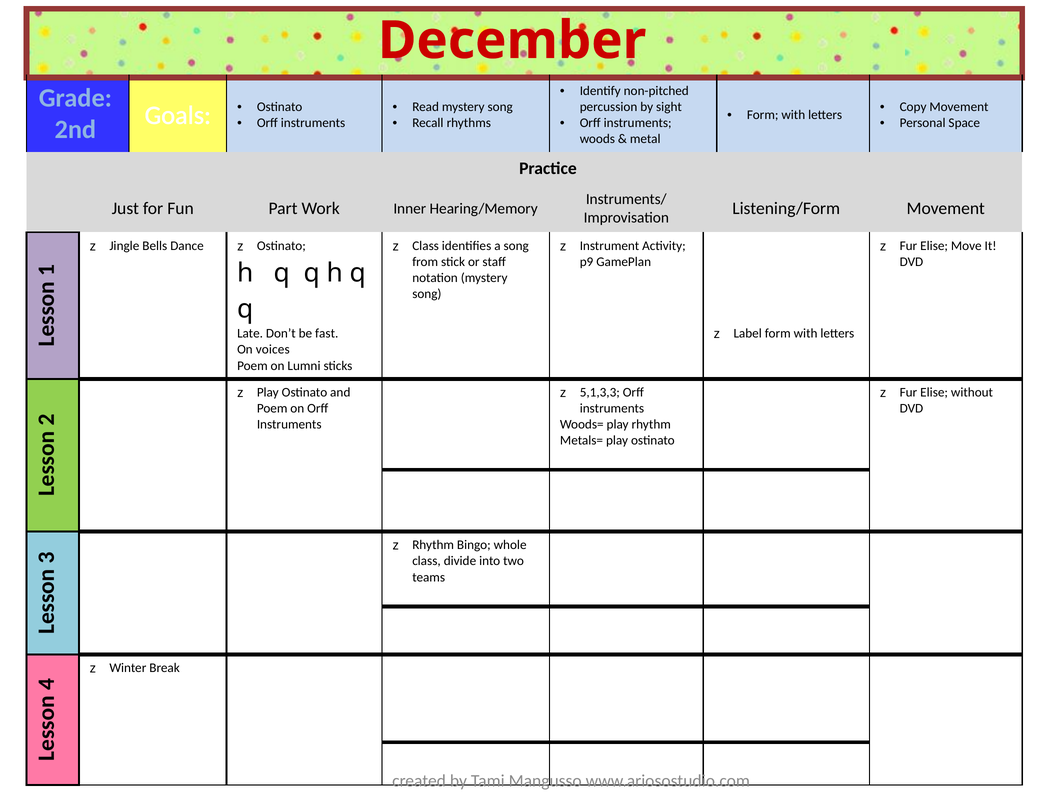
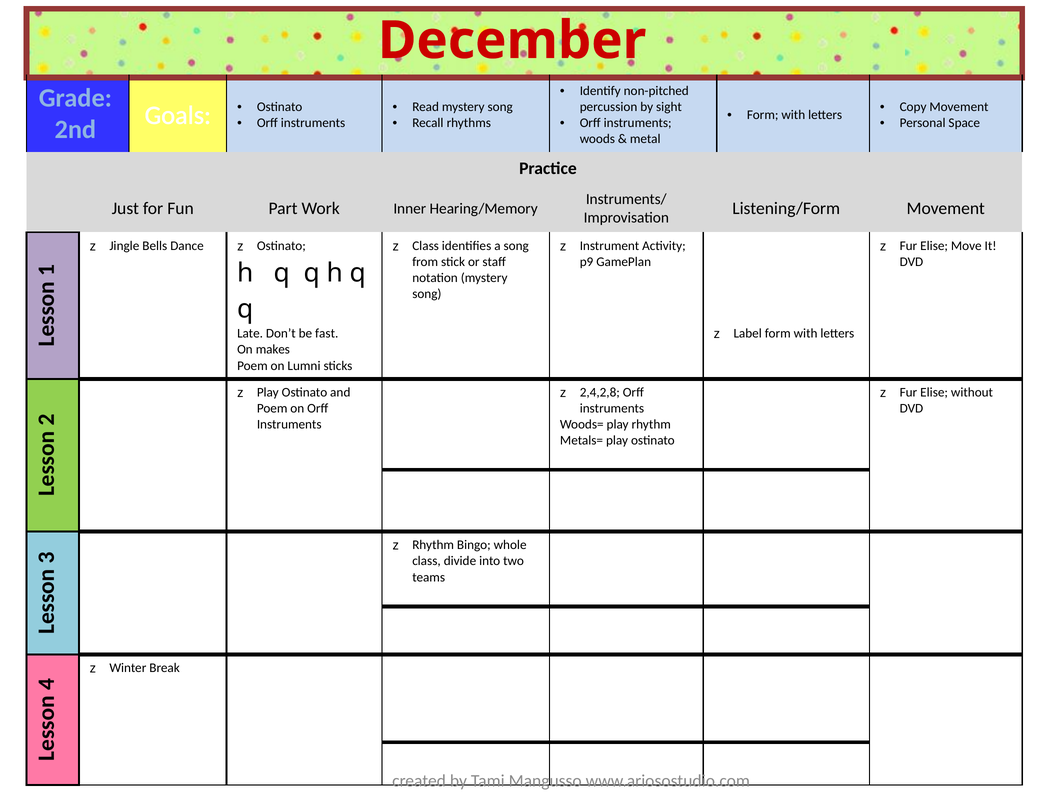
voices: voices -> makes
5,1,3,3: 5,1,3,3 -> 2,4,2,8
